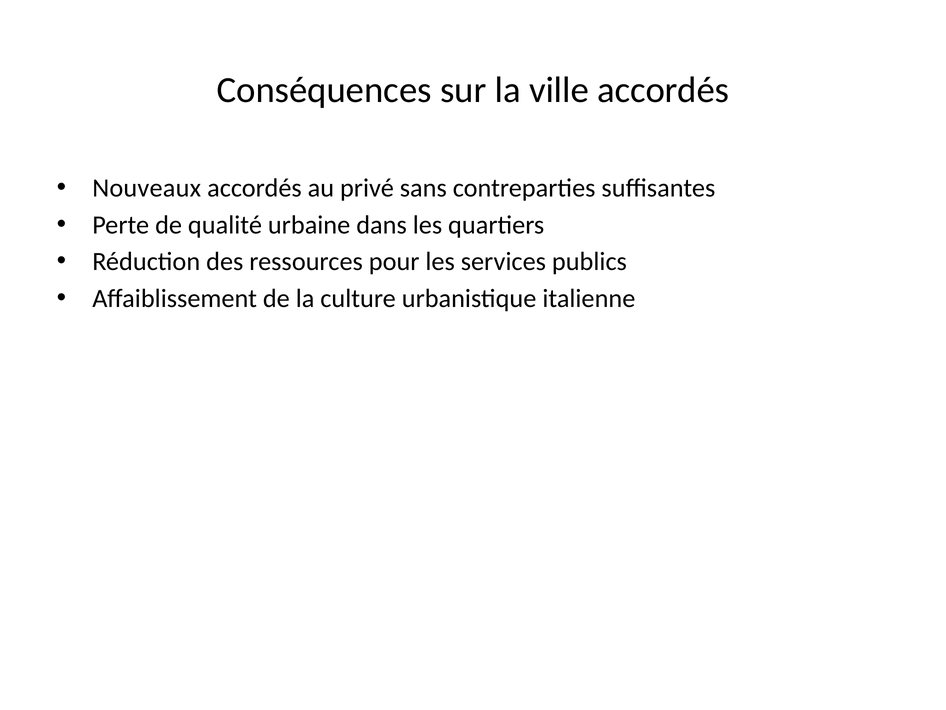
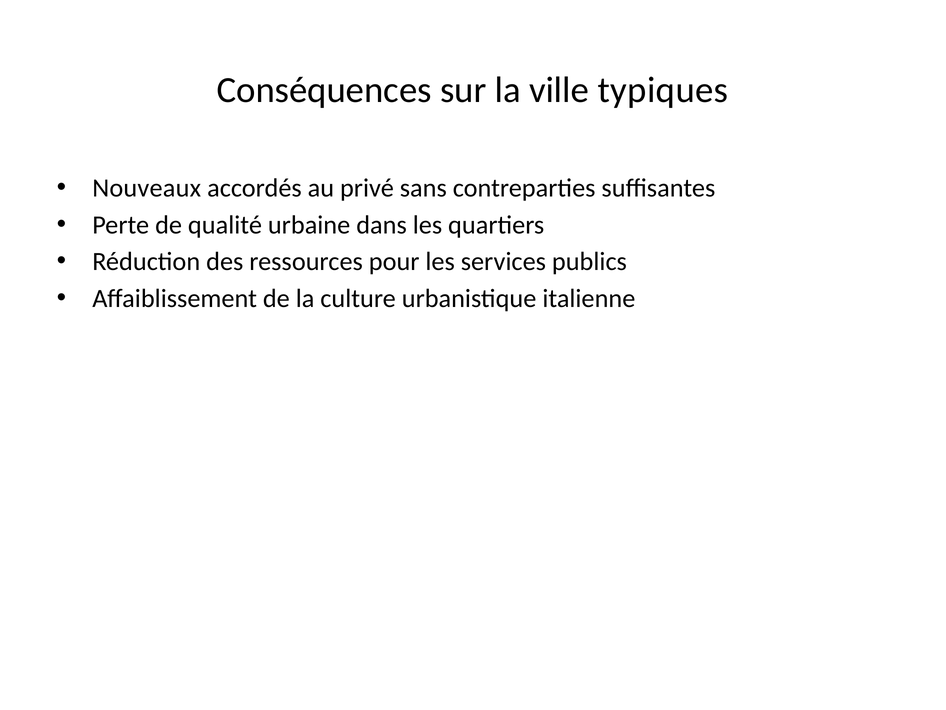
ville accordés: accordés -> typiques
